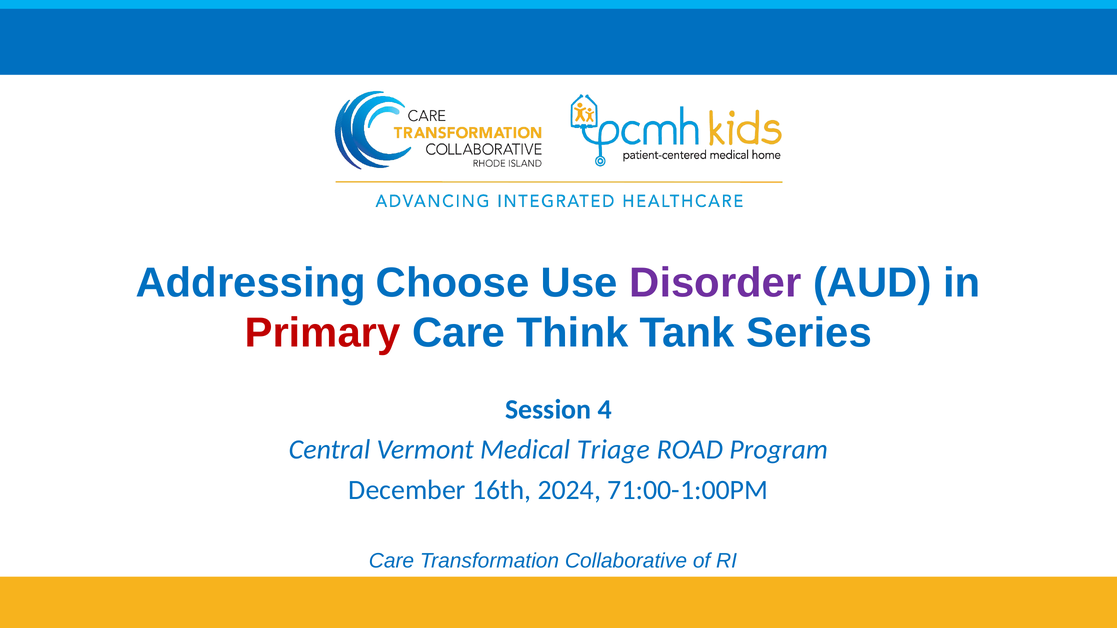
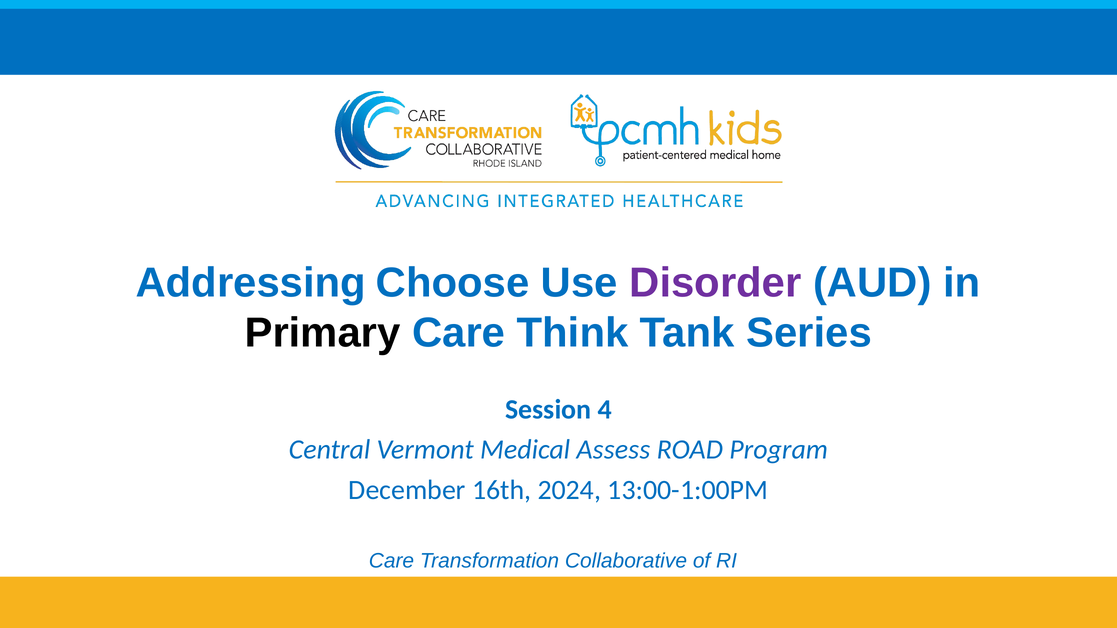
Primary colour: red -> black
Triage: Triage -> Assess
71:00-1:00PM: 71:00-1:00PM -> 13:00-1:00PM
